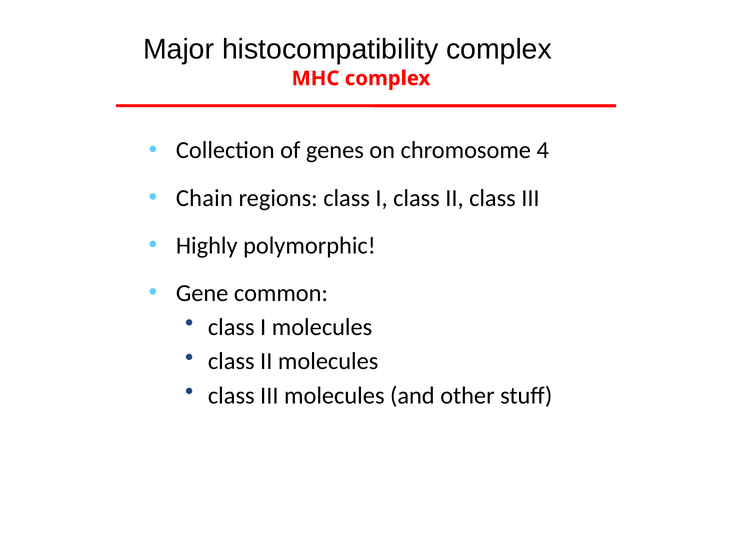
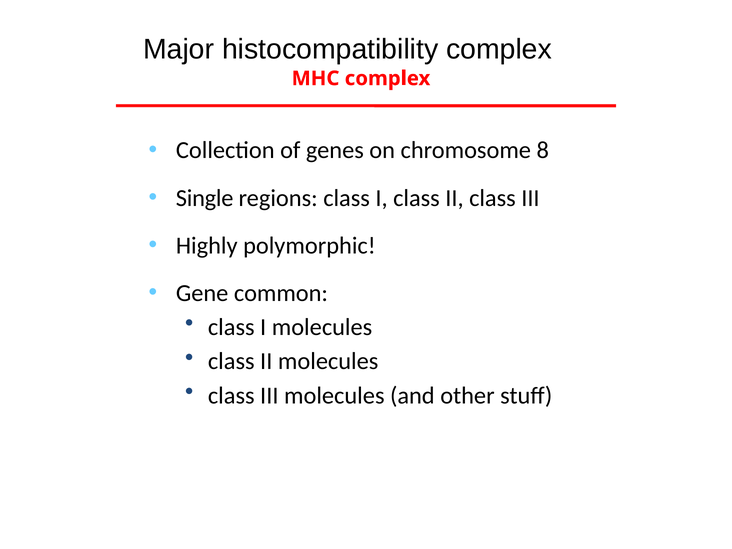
4: 4 -> 8
Chain: Chain -> Single
